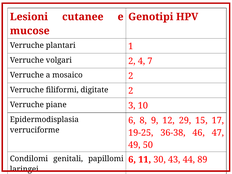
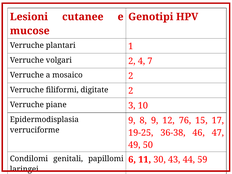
6 at (132, 120): 6 -> 9
29: 29 -> 76
89: 89 -> 59
